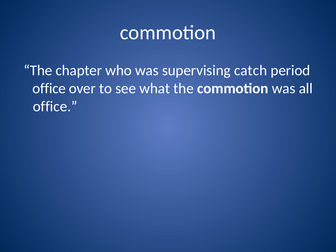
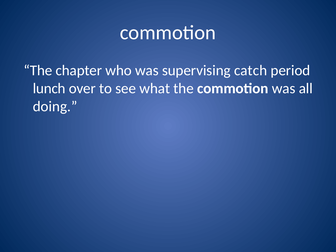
office at (49, 88): office -> lunch
office at (55, 106): office -> doing
